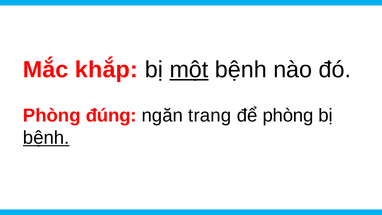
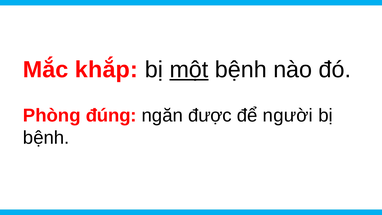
trang: trang -> được
để phòng: phòng -> người
bệnh at (46, 138) underline: present -> none
